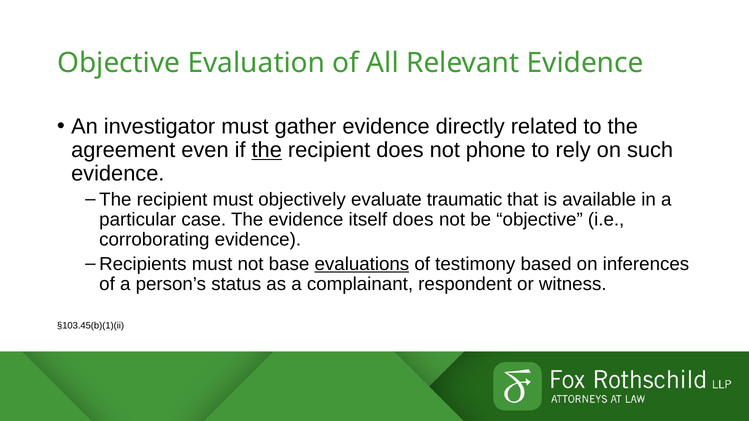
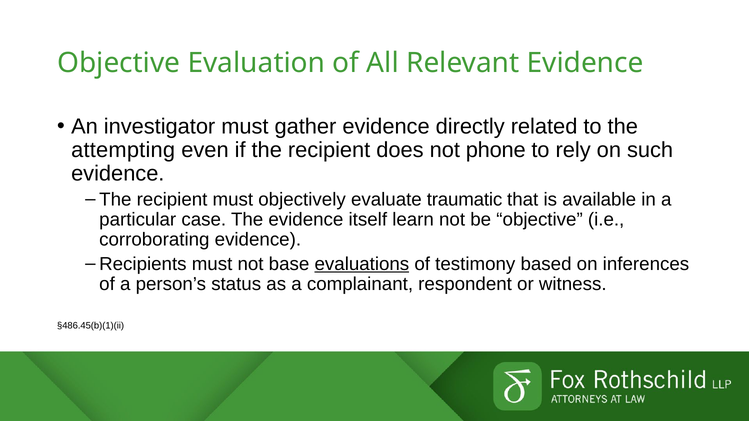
agreement: agreement -> attempting
the at (267, 150) underline: present -> none
itself does: does -> learn
§103.45(b)(1)(ii: §103.45(b)(1)(ii -> §486.45(b)(1)(ii
